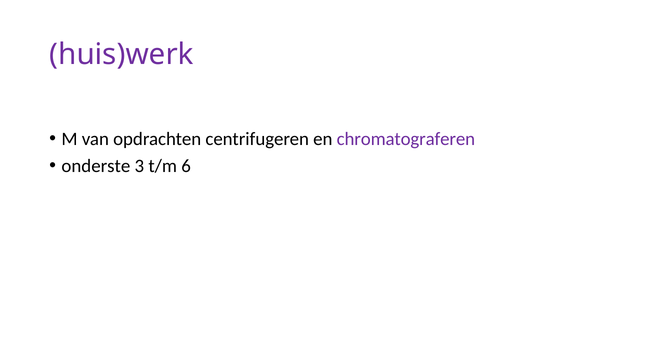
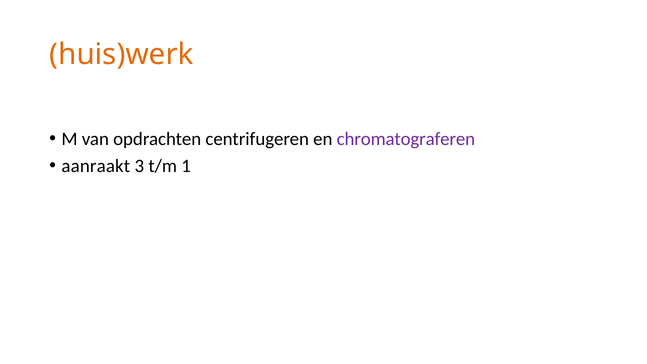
huis)werk colour: purple -> orange
onderste: onderste -> aanraakt
6: 6 -> 1
